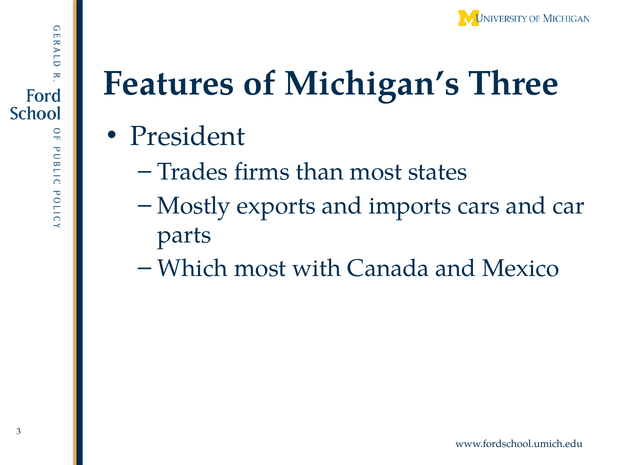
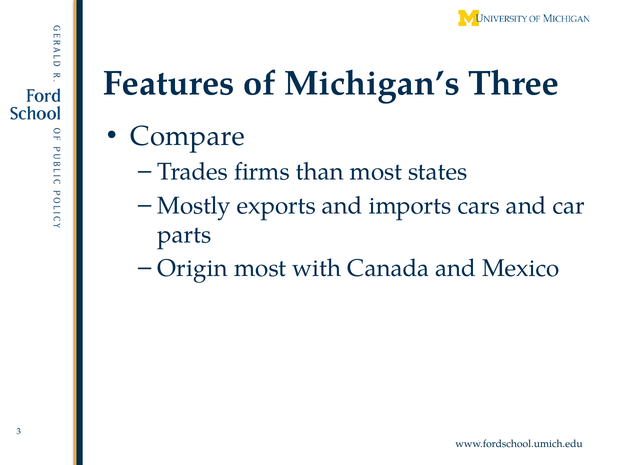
President: President -> Compare
Which: Which -> Origin
